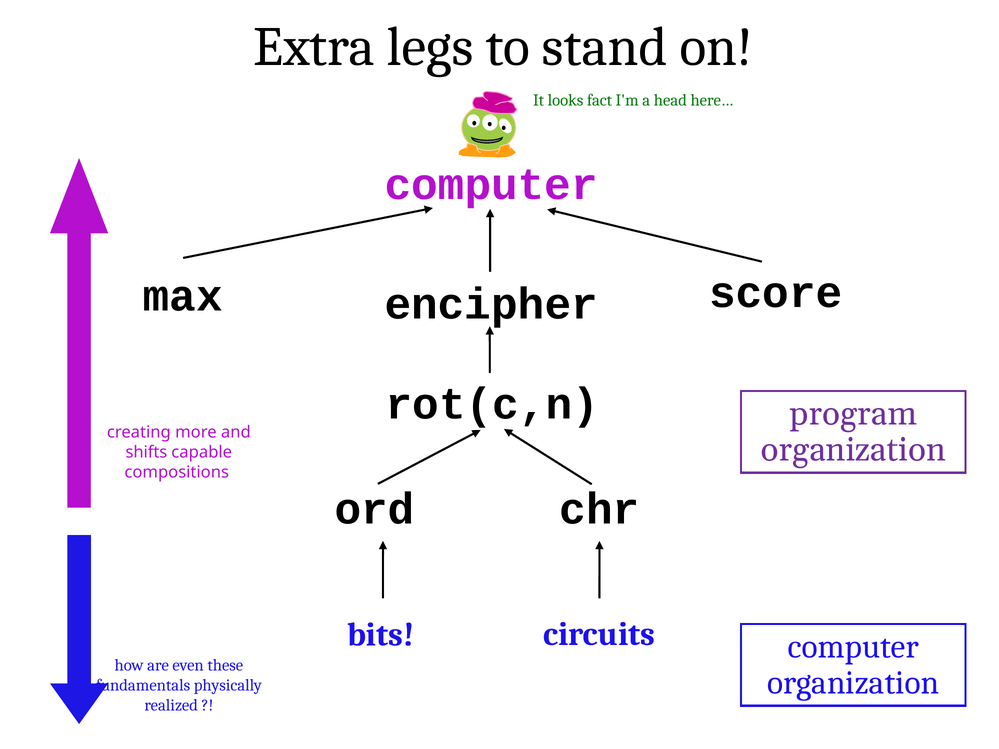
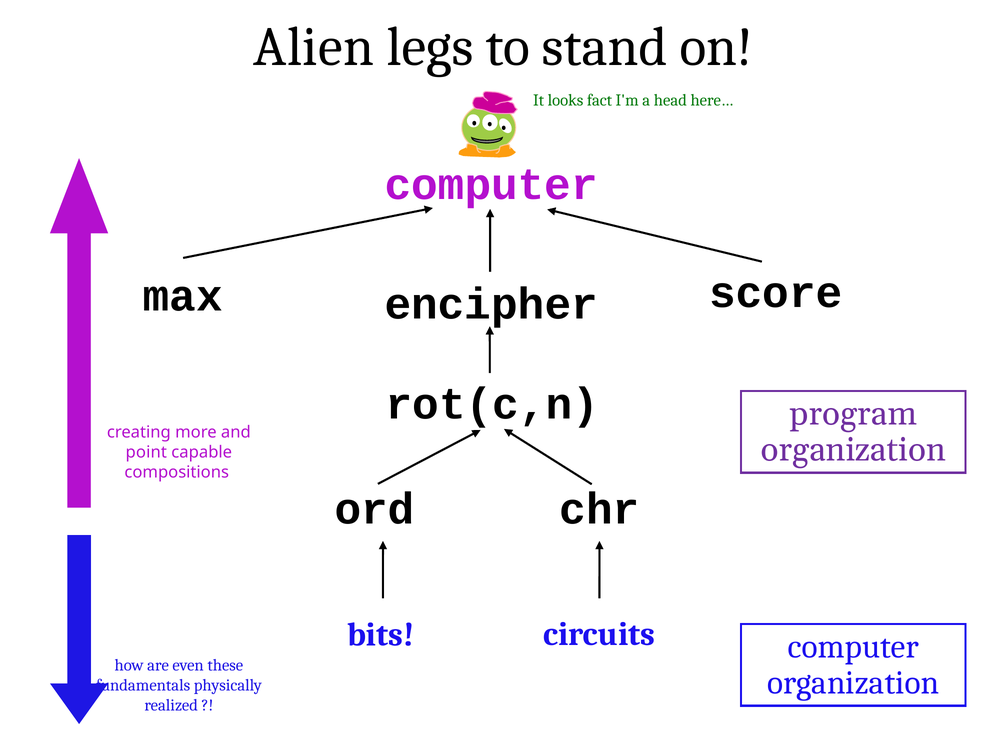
Extra: Extra -> Alien
shifts: shifts -> point
